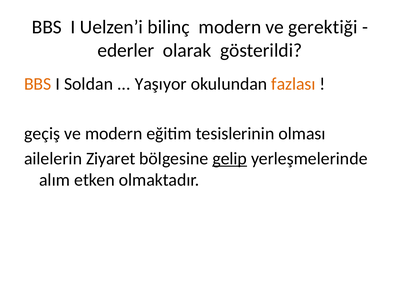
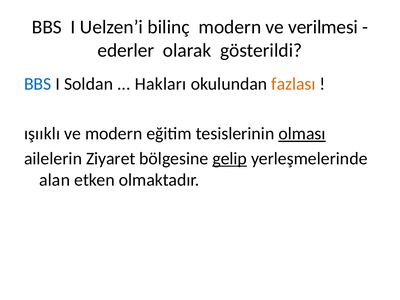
gerektiği: gerektiği -> verilmesi
BBS at (38, 84) colour: orange -> blue
Yaşıyor: Yaşıyor -> Hakları
geçiş: geçiş -> ışııklı
olması underline: none -> present
alım: alım -> alan
